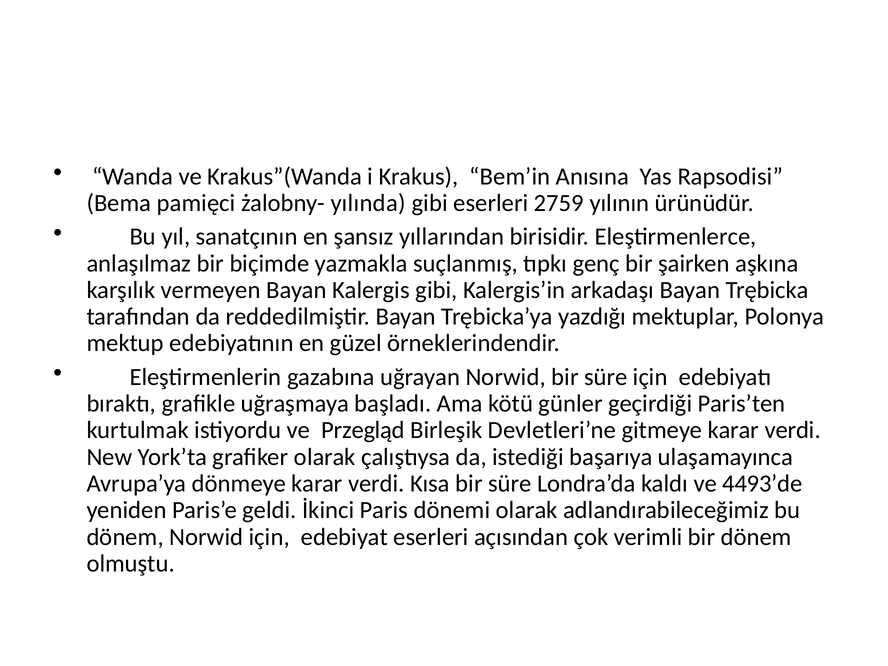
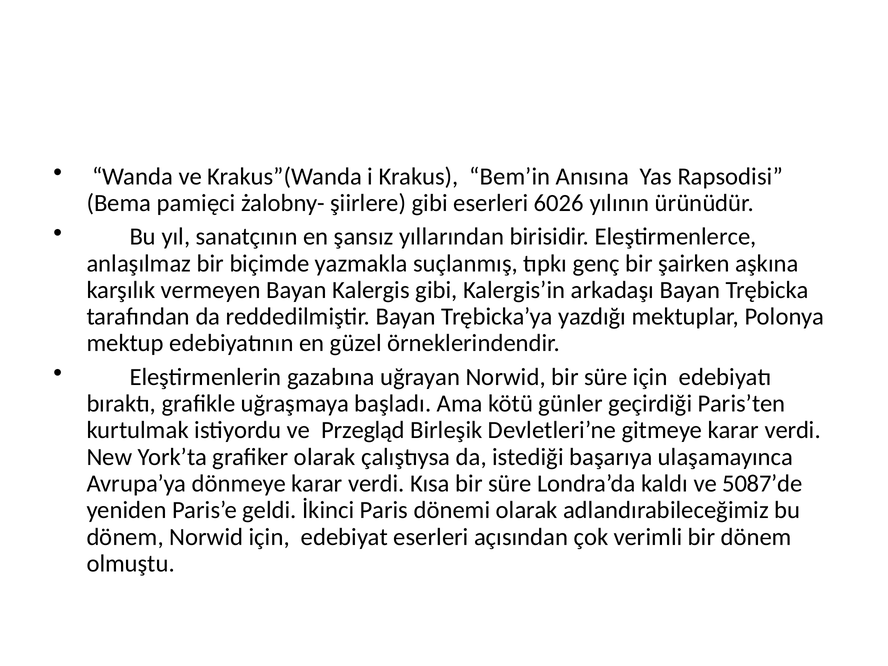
yılında: yılında -> şiirlere
2759: 2759 -> 6026
4493’de: 4493’de -> 5087’de
